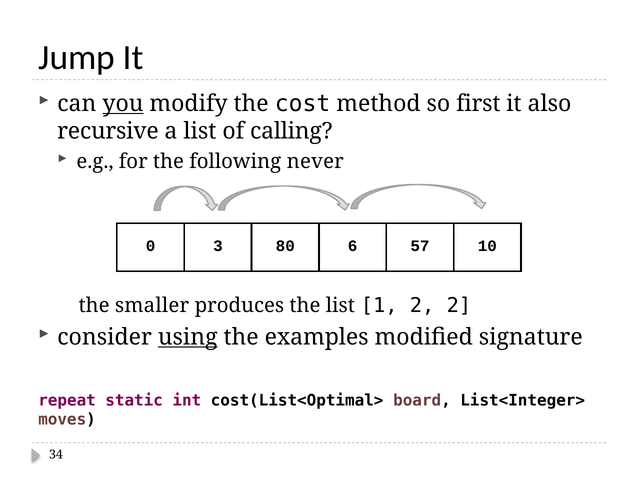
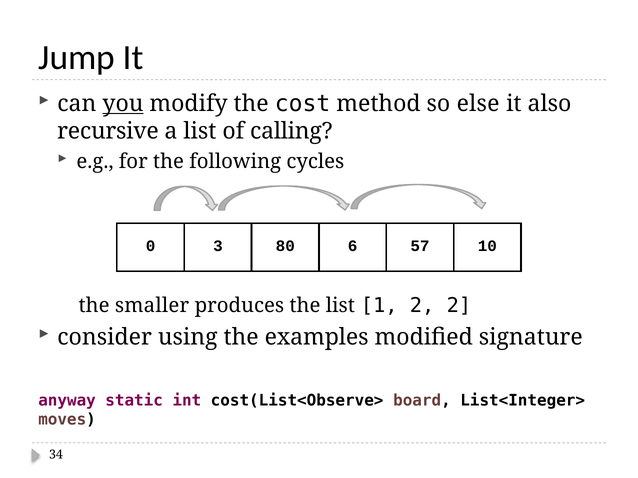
first: first -> else
never: never -> cycles
using underline: present -> none
repeat: repeat -> anyway
cost(List<Optimal>: cost(List<Optimal> -> cost(List<Observe>
